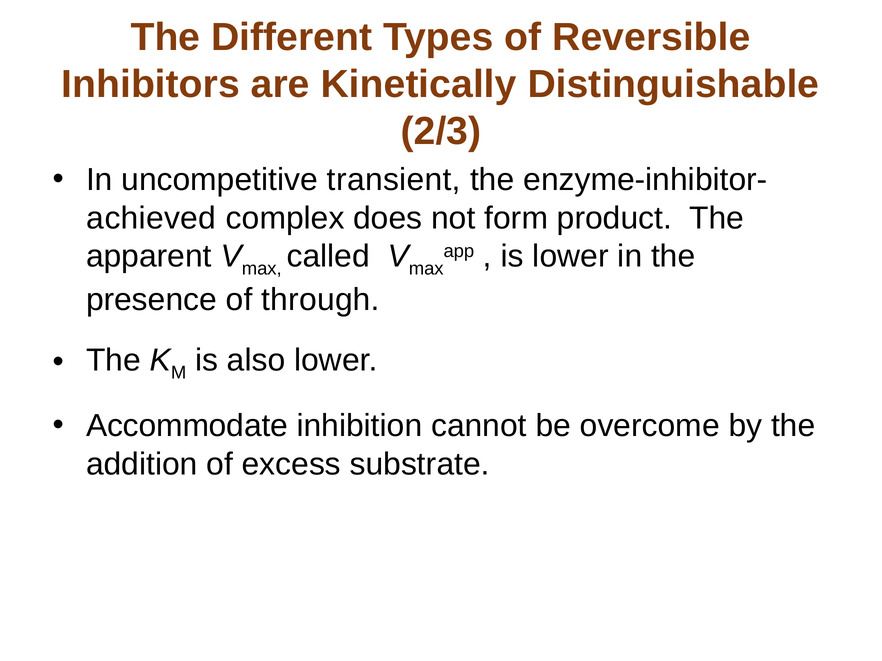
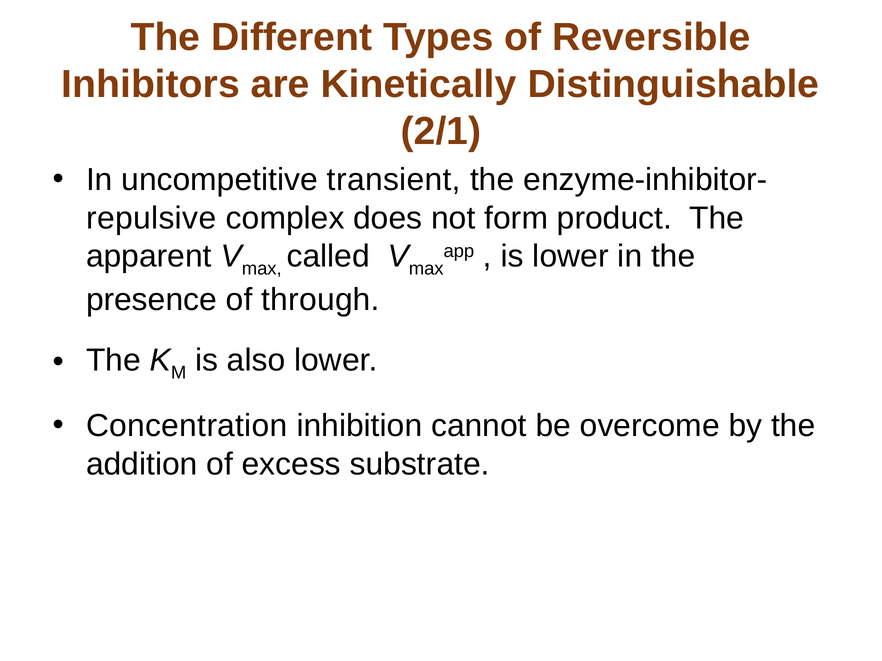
2/3: 2/3 -> 2/1
achieved: achieved -> repulsive
Accommodate: Accommodate -> Concentration
